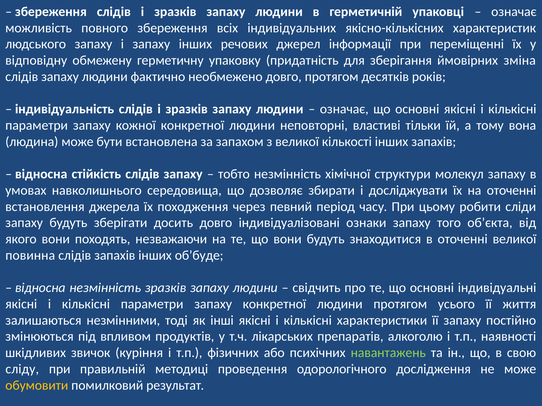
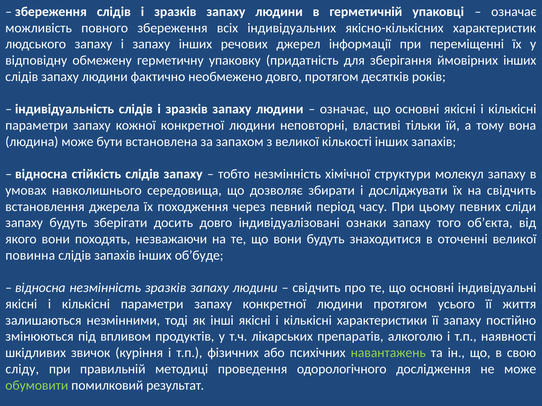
ймовірних зміна: зміна -> інших
на оточенні: оточенні -> свідчить
робити: робити -> певних
обумовити colour: yellow -> light green
